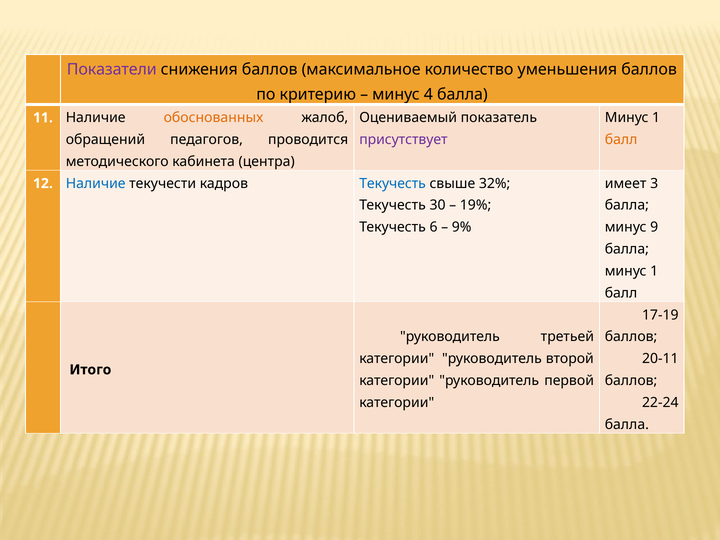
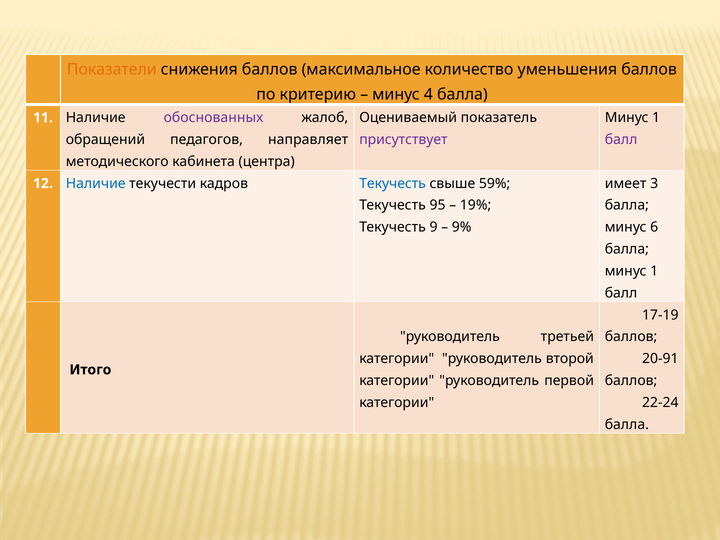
Показатели colour: purple -> orange
обоснованных colour: orange -> purple
проводится: проводится -> направляет
балл at (621, 140) colour: orange -> purple
32%: 32% -> 59%
30: 30 -> 95
6: 6 -> 9
9: 9 -> 6
20-11: 20-11 -> 20-91
